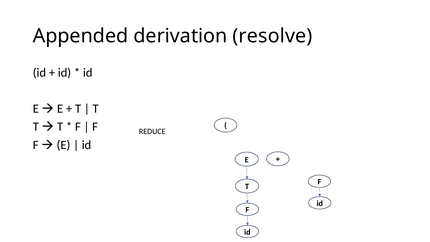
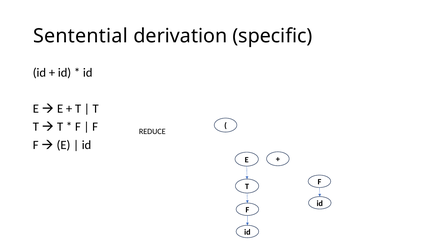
Appended: Appended -> Sentential
resolve: resolve -> specific
